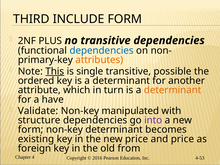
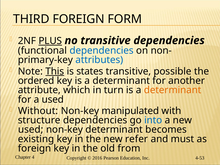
THIRD INCLUDE: INCLUDE -> FOREIGN
PLUS underline: none -> present
attributes colour: orange -> blue
single: single -> states
a have: have -> used
Validate: Validate -> Without
into colour: purple -> blue
form at (31, 130): form -> used
new price: price -> refer
and price: price -> must
